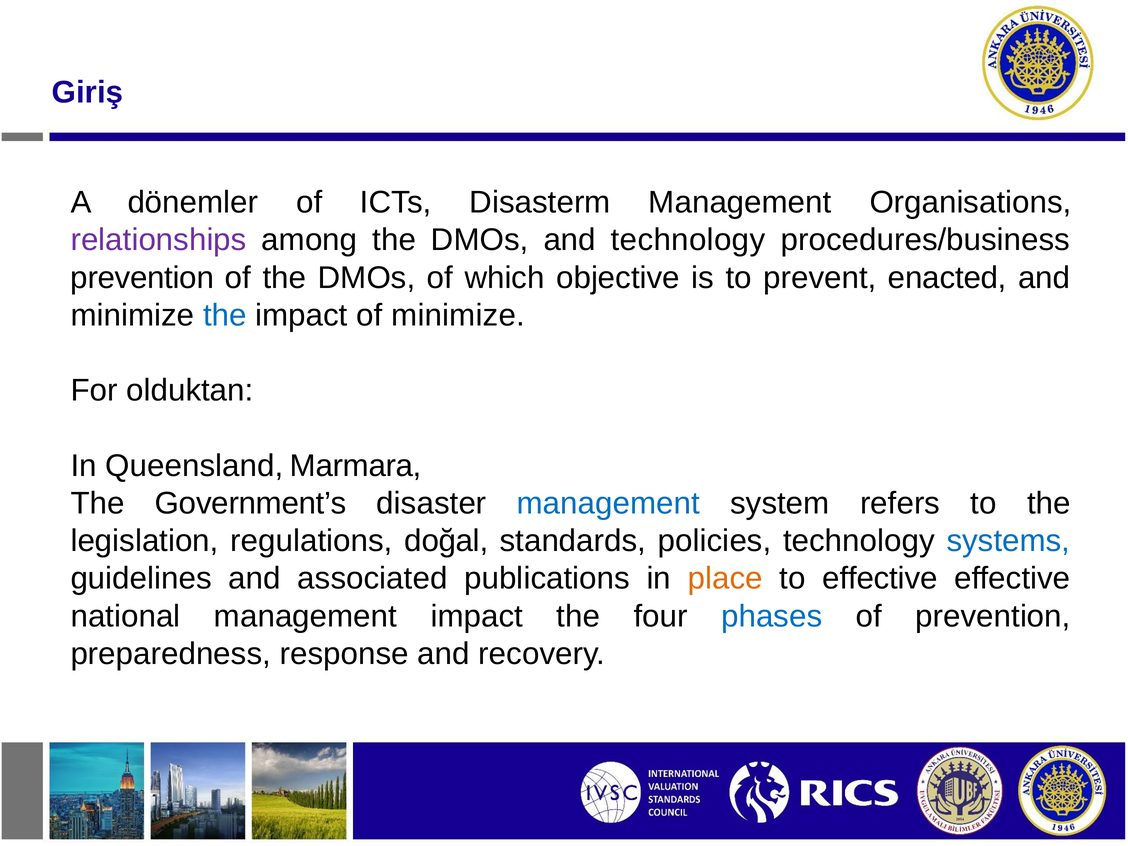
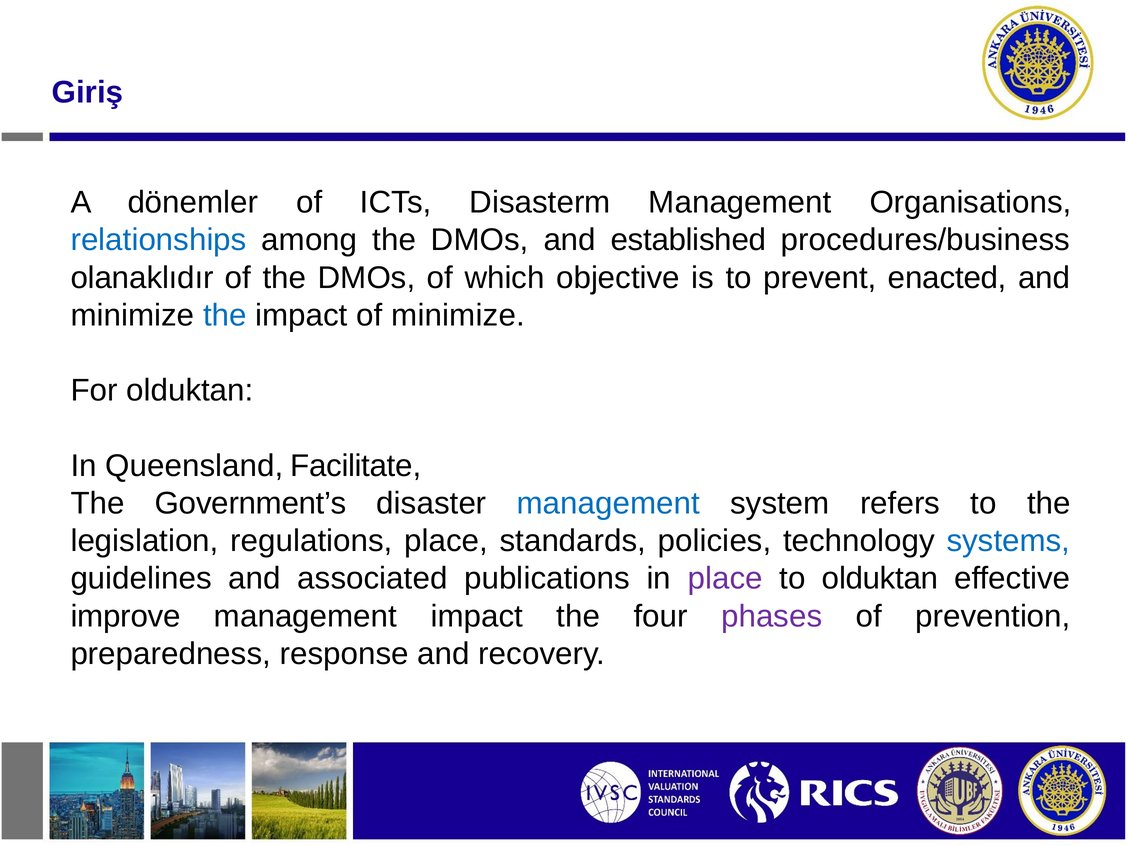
relationships colour: purple -> blue
and technology: technology -> established
prevention at (142, 278): prevention -> olanaklıdır
Marmara: Marmara -> Facilitate
regulations doğal: doğal -> place
place at (725, 579) colour: orange -> purple
to effective: effective -> olduktan
national: national -> improve
phases colour: blue -> purple
